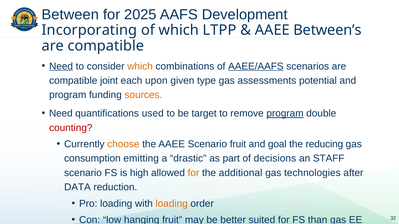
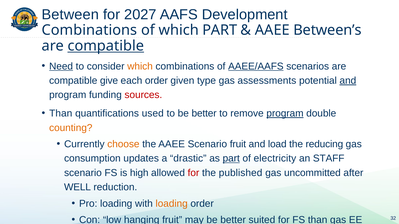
2025: 2025 -> 2027
Incorporating at (89, 30): Incorporating -> Combinations
which LTPP: LTPP -> PART
compatible at (106, 46) underline: none -> present
joint: joint -> give
each upon: upon -> order
and at (348, 81) underline: none -> present
sources colour: orange -> red
Need at (61, 114): Need -> Than
to be target: target -> better
counting colour: red -> orange
goal: goal -> load
emitting: emitting -> updates
part at (231, 159) underline: none -> present
decisions: decisions -> electricity
for at (193, 173) colour: orange -> red
additional: additional -> published
technologies: technologies -> uncommitted
DATA: DATA -> WELL
